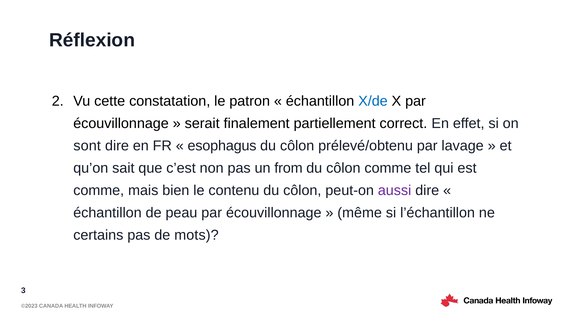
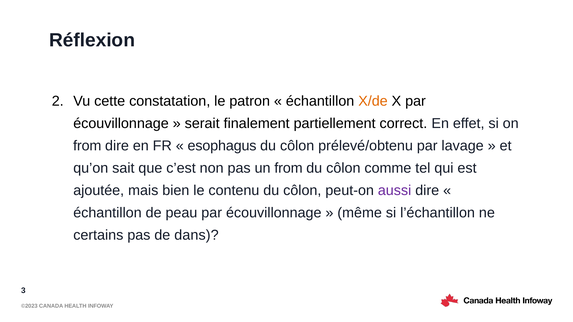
X/de colour: blue -> orange
sont at (87, 146): sont -> from
comme at (99, 191): comme -> ajoutée
mots: mots -> dans
